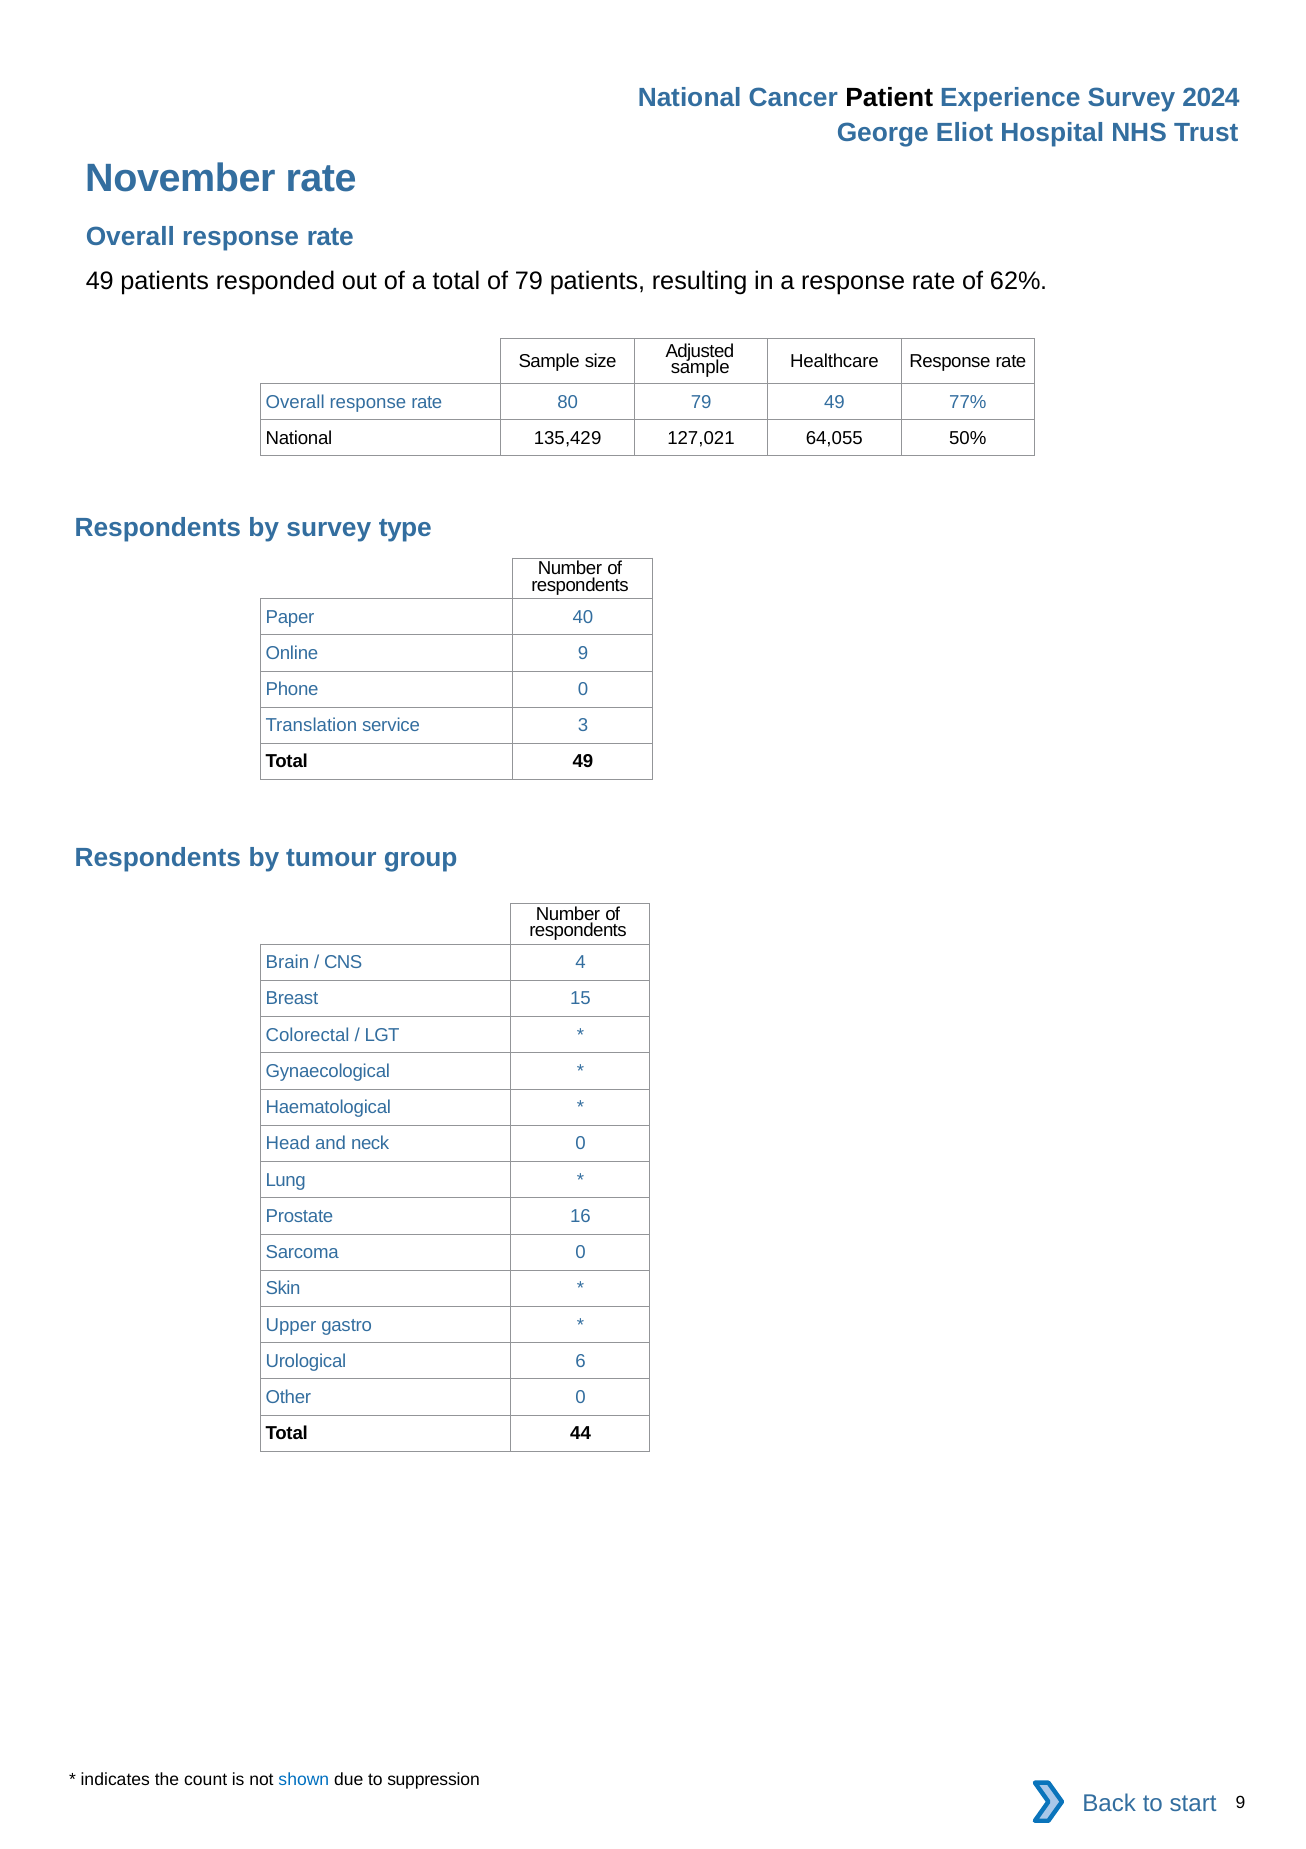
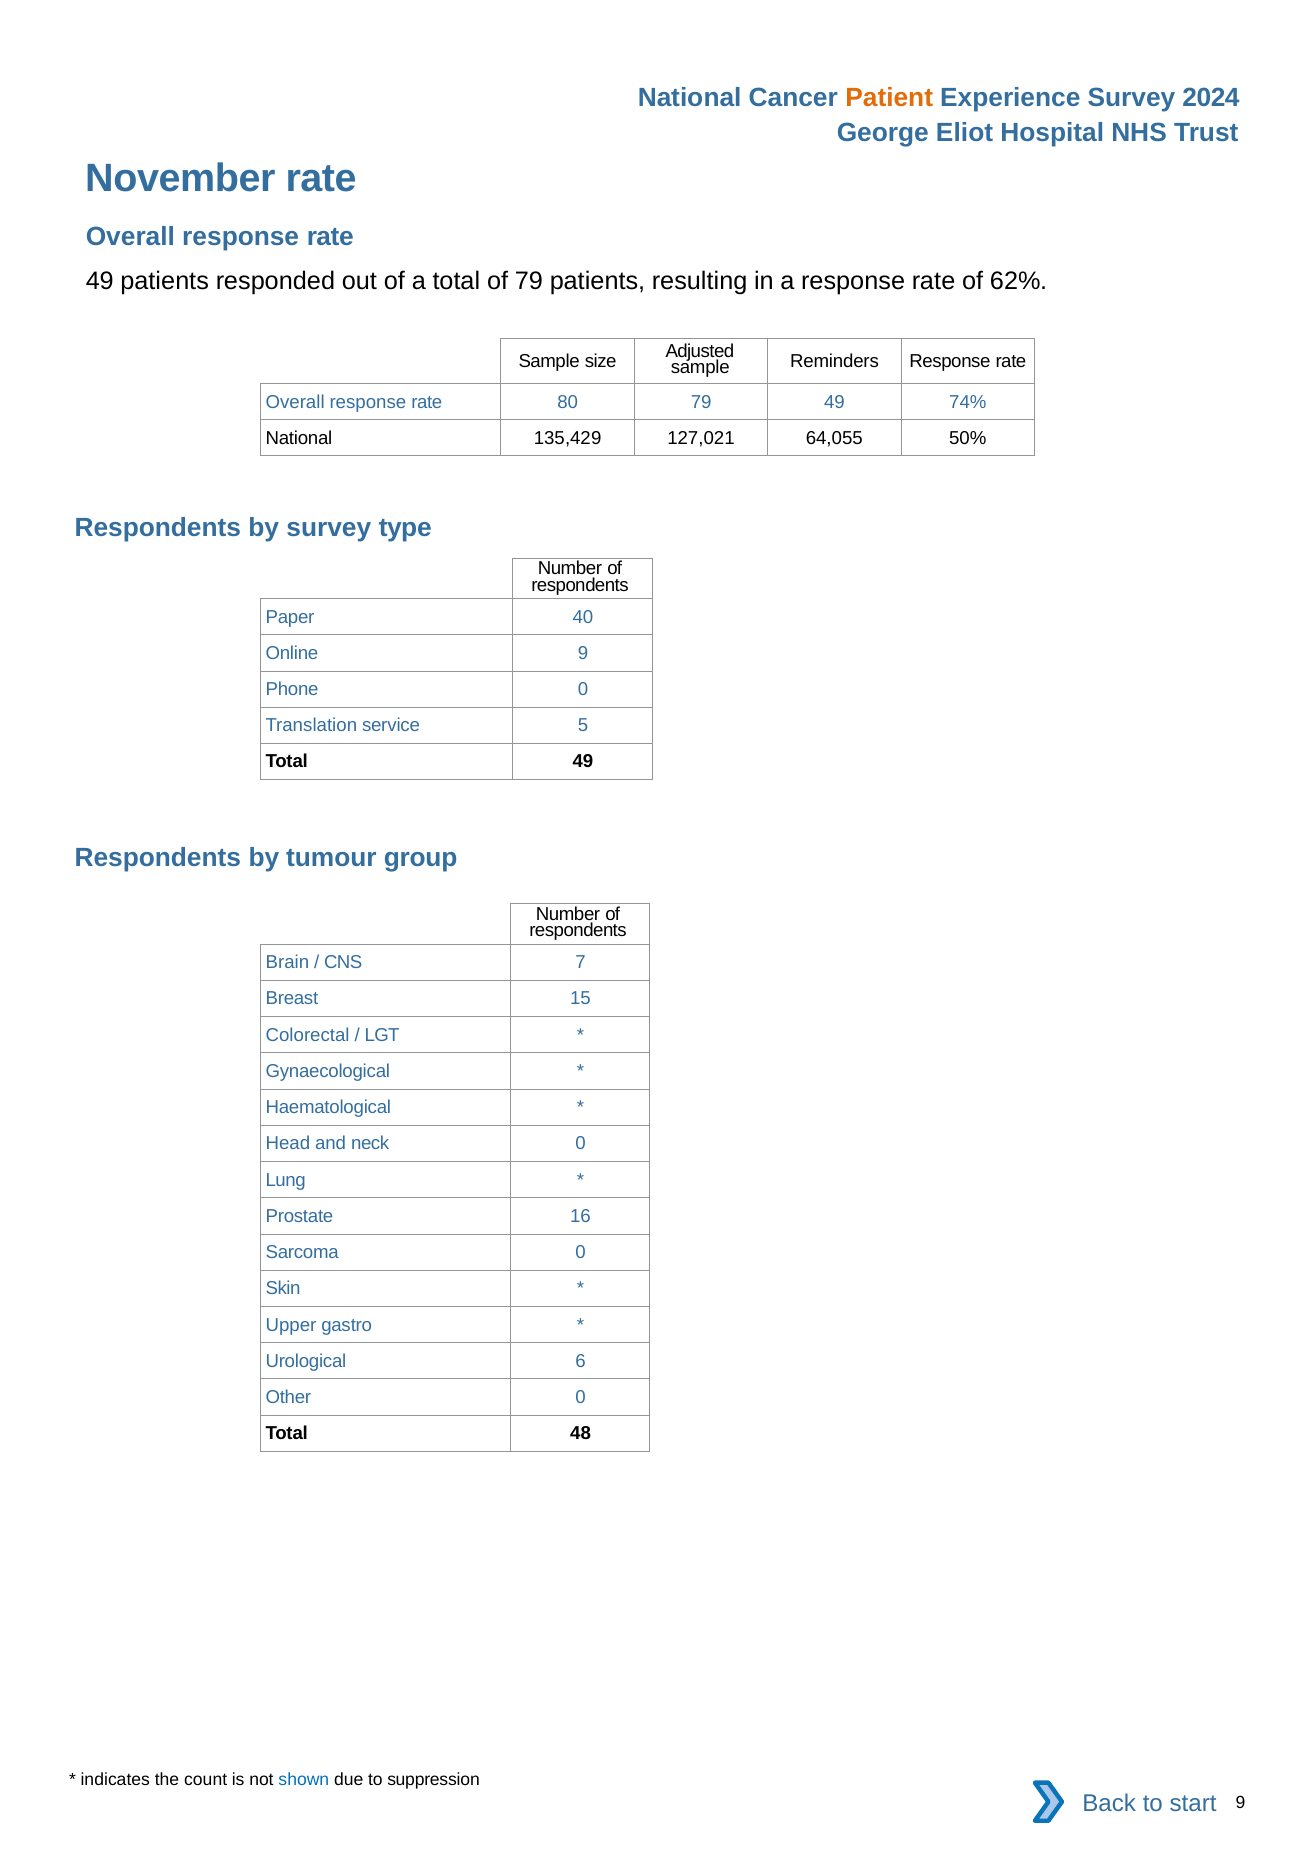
Patient colour: black -> orange
Healthcare: Healthcare -> Reminders
77%: 77% -> 74%
3: 3 -> 5
4: 4 -> 7
44: 44 -> 48
